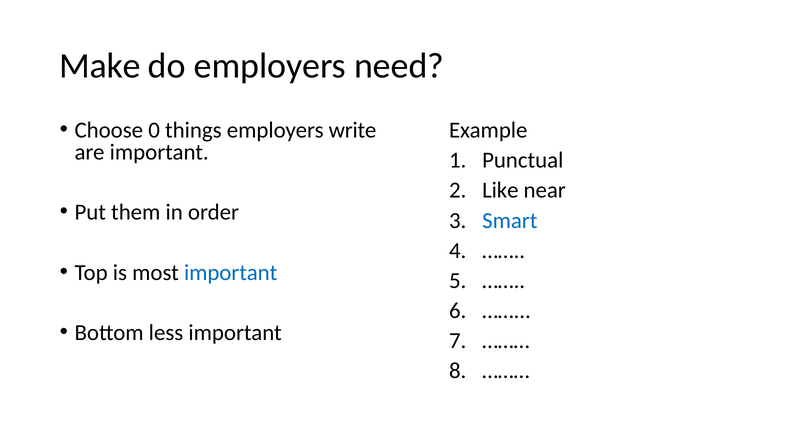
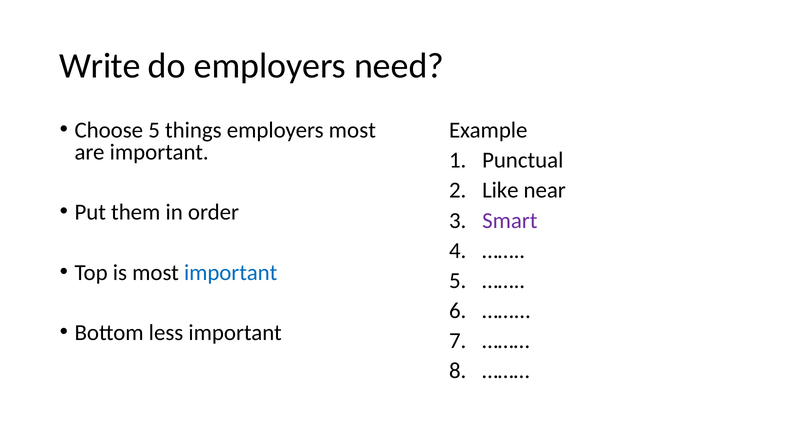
Make: Make -> Write
Choose 0: 0 -> 5
employers write: write -> most
Smart colour: blue -> purple
